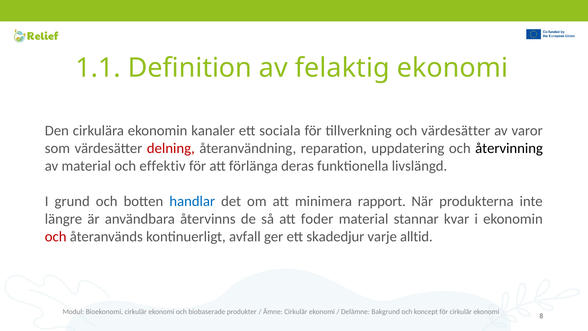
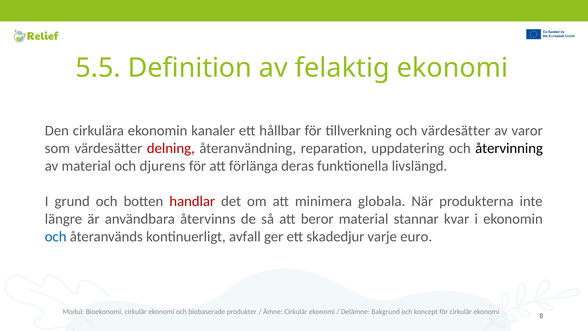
1.1: 1.1 -> 5.5
sociala: sociala -> hållbar
effektiv: effektiv -> djurens
handlar colour: blue -> red
rapport: rapport -> globala
foder: foder -> beror
och at (56, 236) colour: red -> blue
alltid: alltid -> euro
